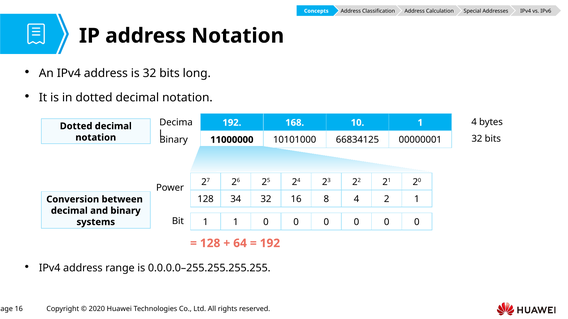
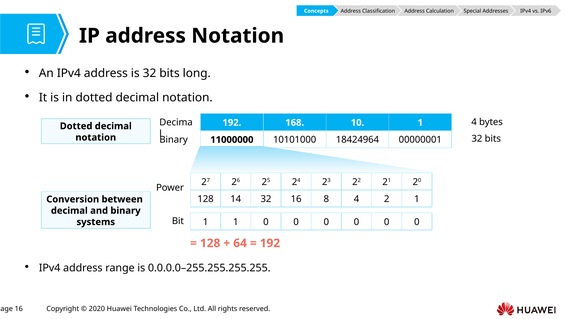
66834125: 66834125 -> 18424964
34: 34 -> 14
